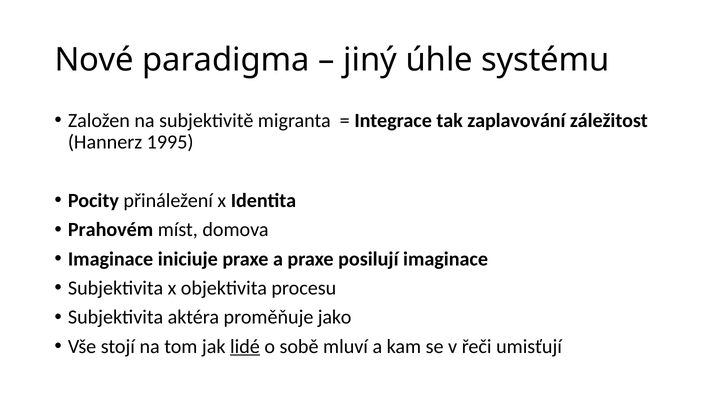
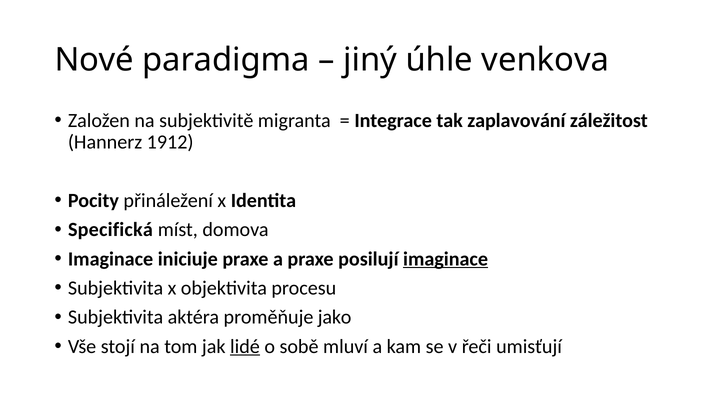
systému: systému -> venkova
1995: 1995 -> 1912
Prahovém: Prahovém -> Specifická
imaginace at (446, 259) underline: none -> present
